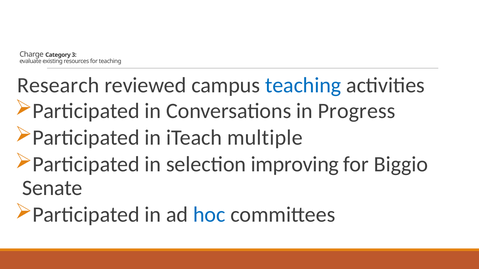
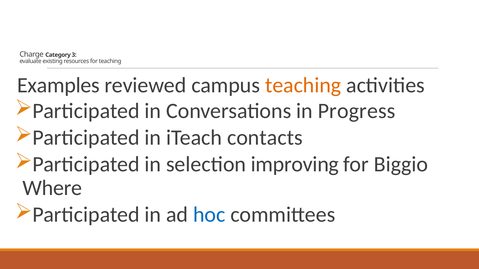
Research: Research -> Examples
teaching at (303, 86) colour: blue -> orange
multiple: multiple -> contacts
Senate: Senate -> Where
